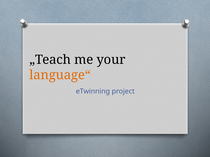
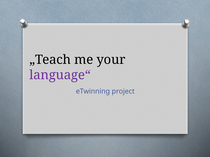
language“ colour: orange -> purple
